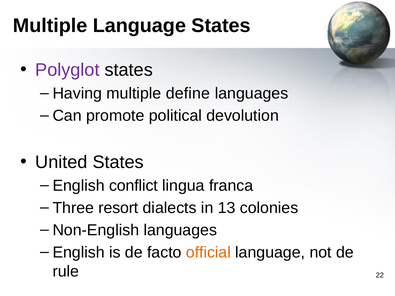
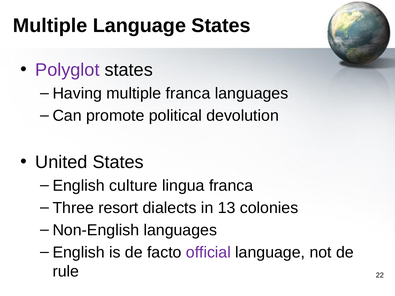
multiple define: define -> franca
conflict: conflict -> culture
official colour: orange -> purple
